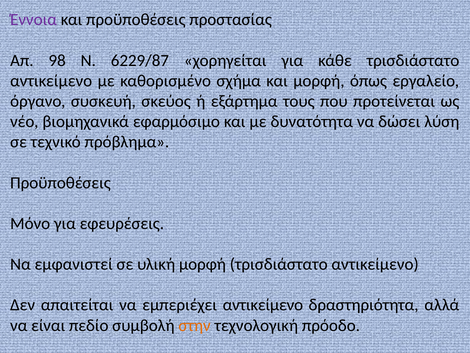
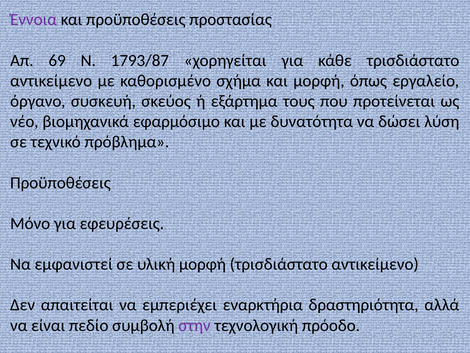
98: 98 -> 69
6229/87: 6229/87 -> 1793/87
εμπεριέχει αντικείμενο: αντικείμενο -> εναρκτήρια
στην colour: orange -> purple
